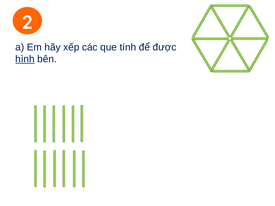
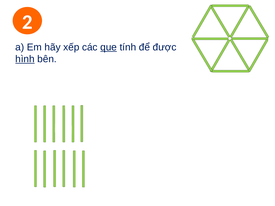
que underline: none -> present
